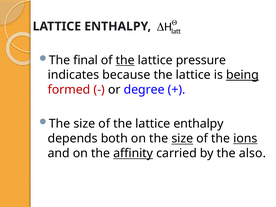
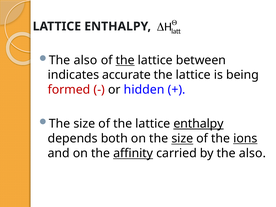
final at (86, 60): final -> also
pressure: pressure -> between
because: because -> accurate
being underline: present -> none
degree: degree -> hidden
enthalpy at (198, 124) underline: none -> present
